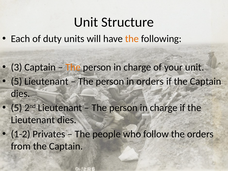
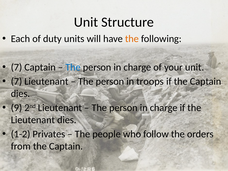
3 at (16, 67): 3 -> 7
The at (73, 67) colour: orange -> blue
5 at (16, 81): 5 -> 7
in orders: orders -> troops
5 at (16, 108): 5 -> 9
